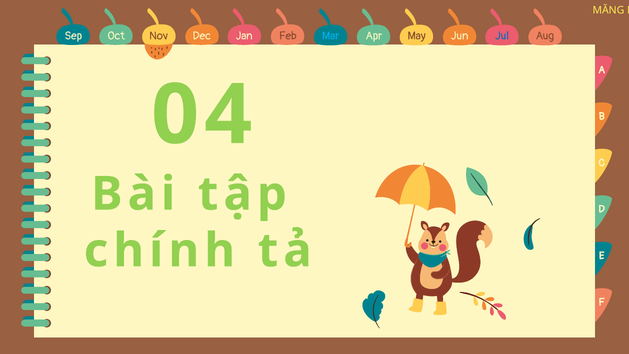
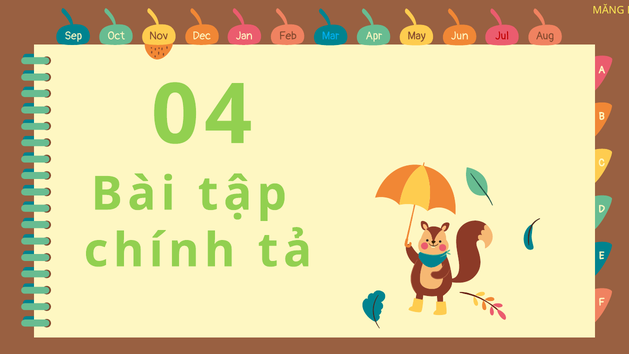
Jul colour: blue -> red
